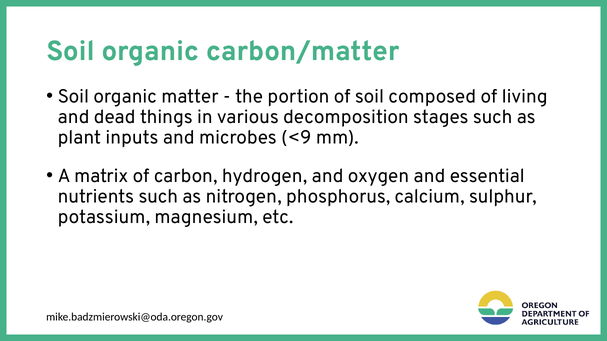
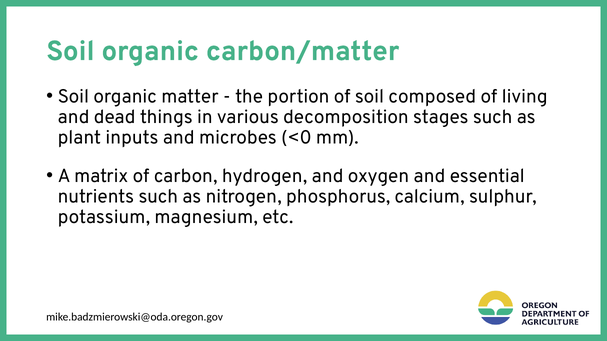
<9: <9 -> <0
